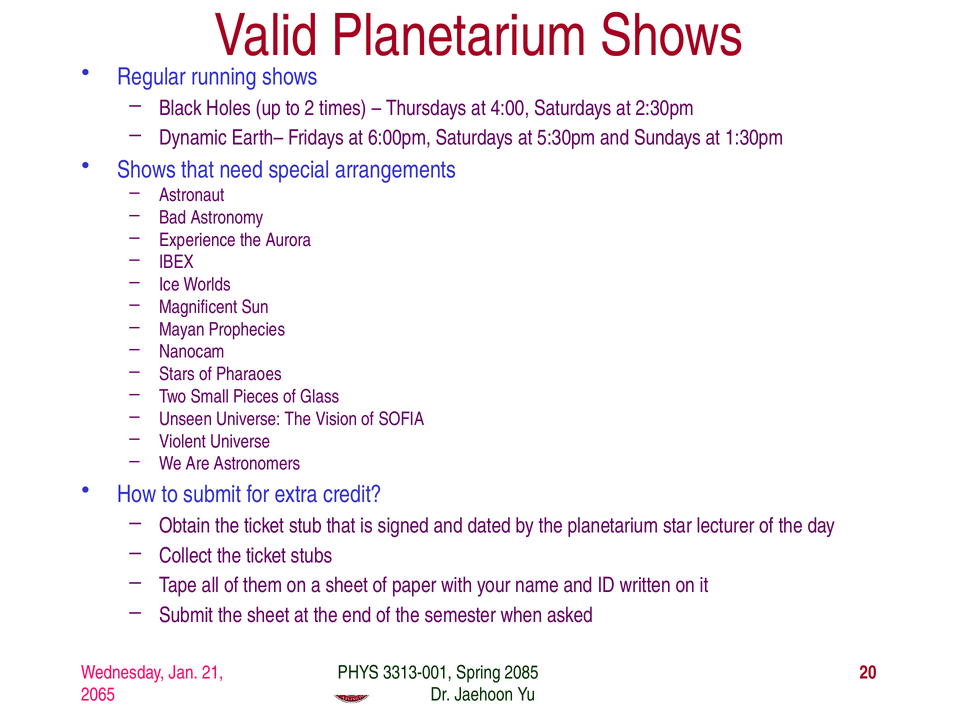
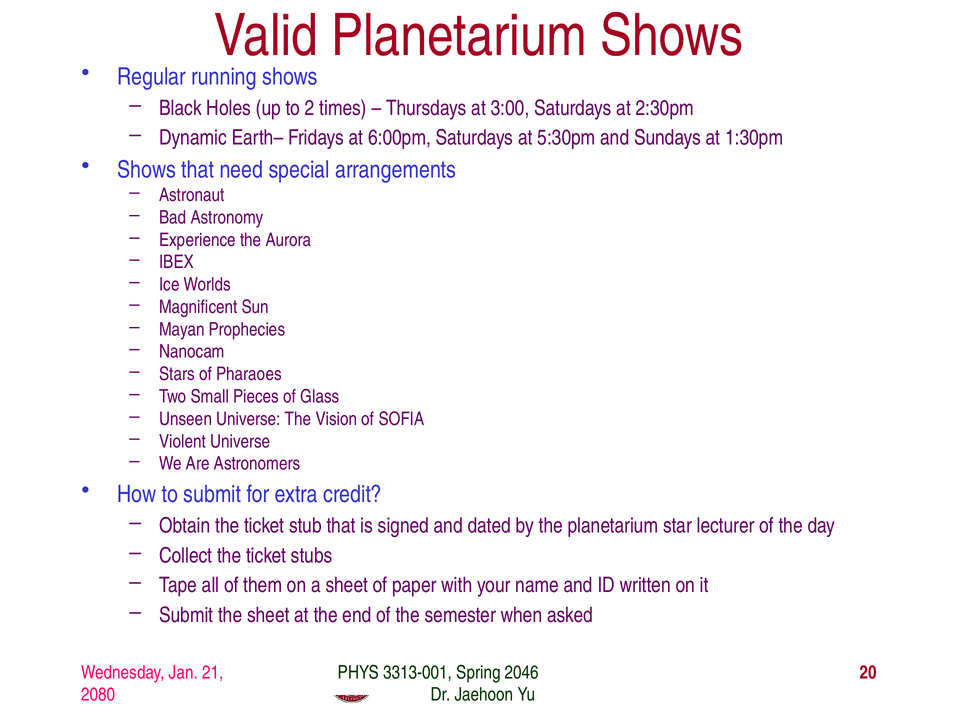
4:00: 4:00 -> 3:00
2085: 2085 -> 2046
2065: 2065 -> 2080
